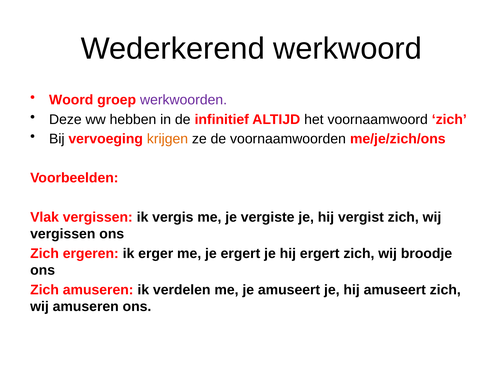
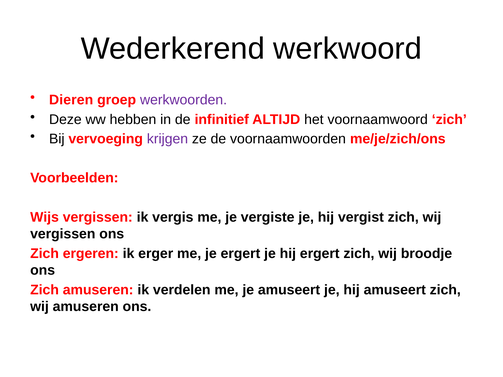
Woord: Woord -> Dieren
krijgen colour: orange -> purple
Vlak: Vlak -> Wijs
